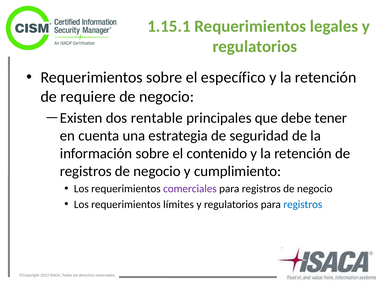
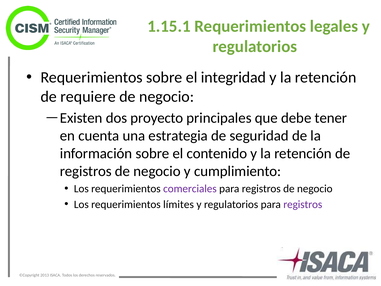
específico: específico -> integridad
rentable: rentable -> proyecto
registros at (303, 204) colour: blue -> purple
